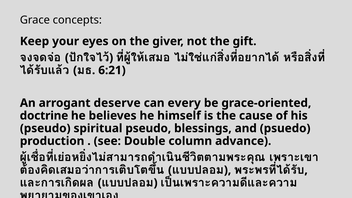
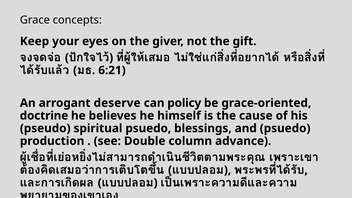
every: every -> policy
spiritual pseudo: pseudo -> psuedo
